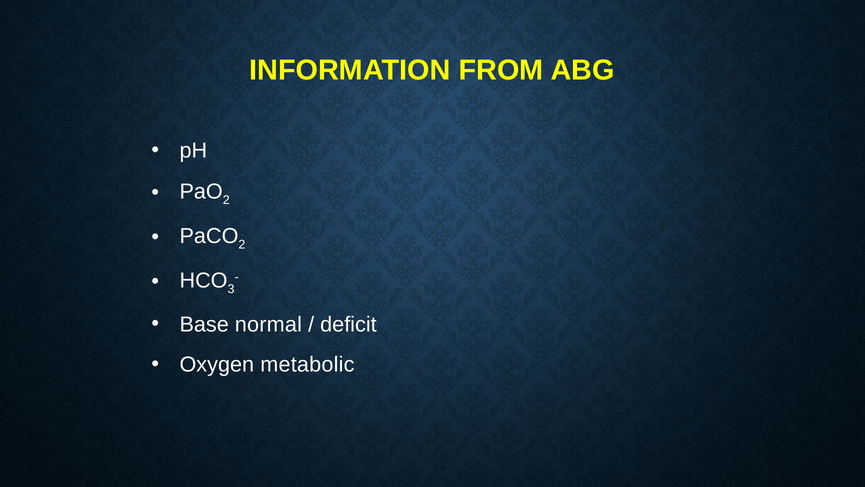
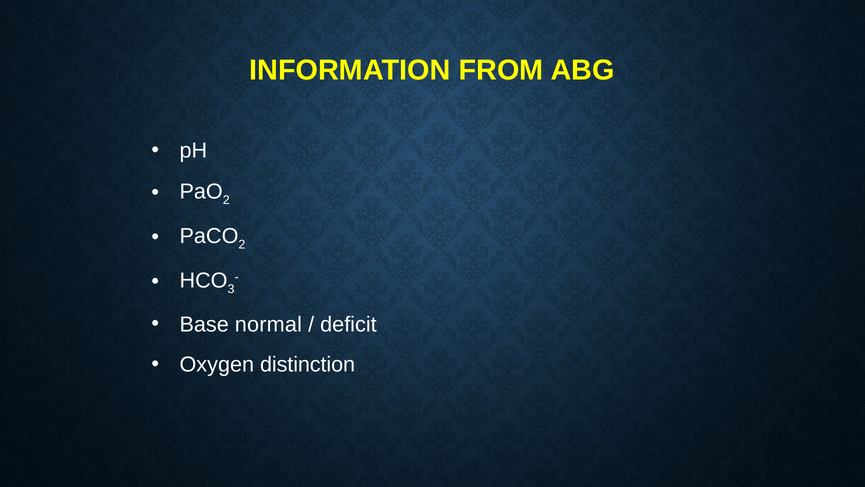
metabolic: metabolic -> distinction
